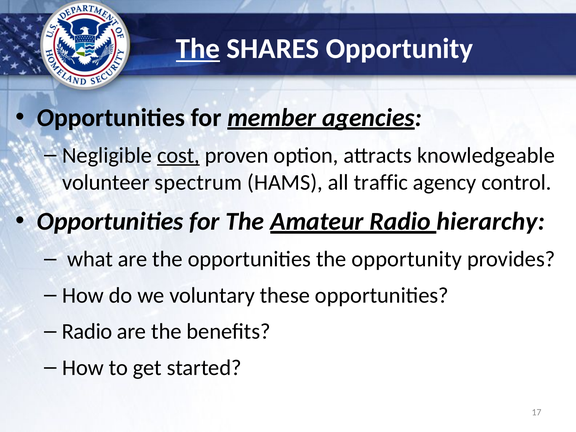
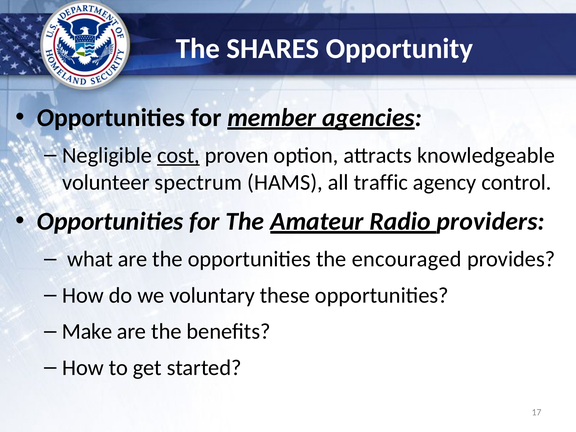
The at (198, 49) underline: present -> none
hierarchy: hierarchy -> providers
the opportunity: opportunity -> encouraged
Radio at (87, 332): Radio -> Make
